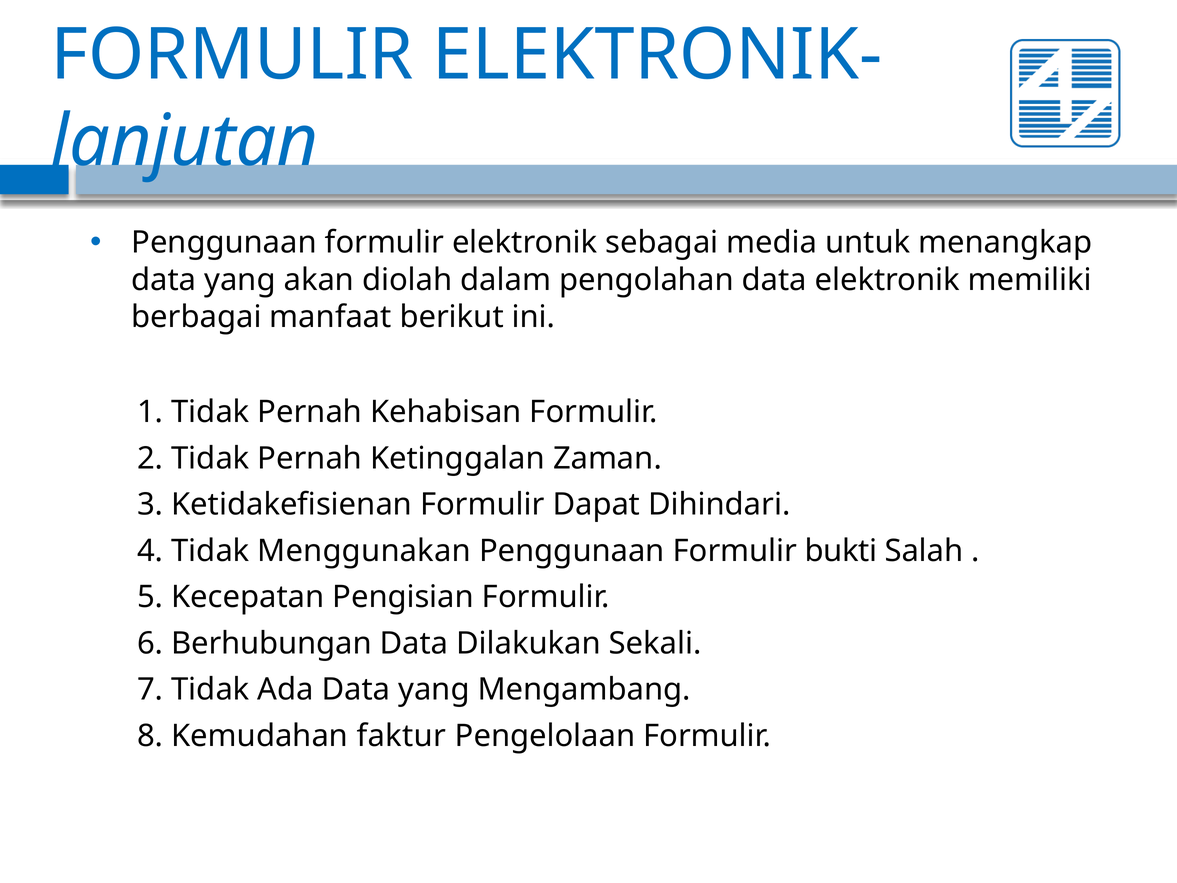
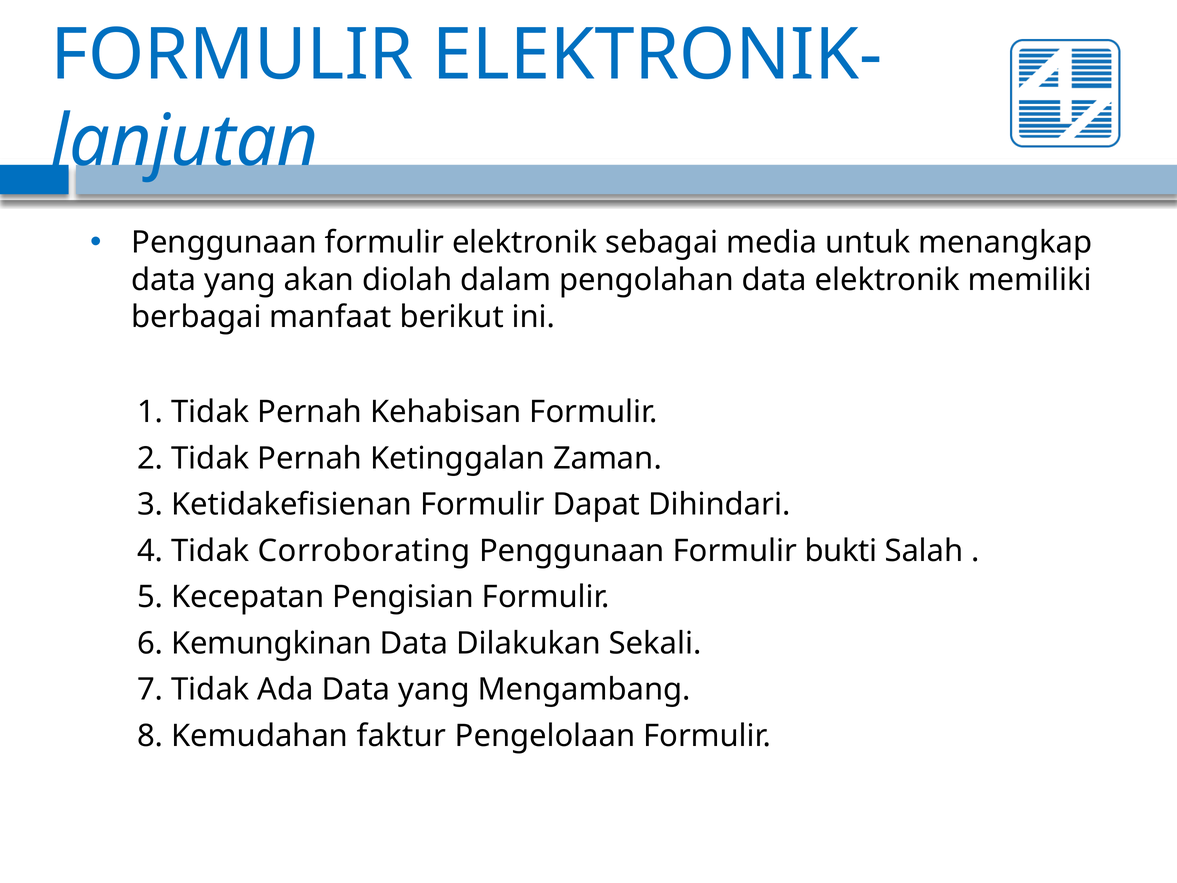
Menggunakan: Menggunakan -> Corroborating
Berhubungan: Berhubungan -> Kemungkinan
